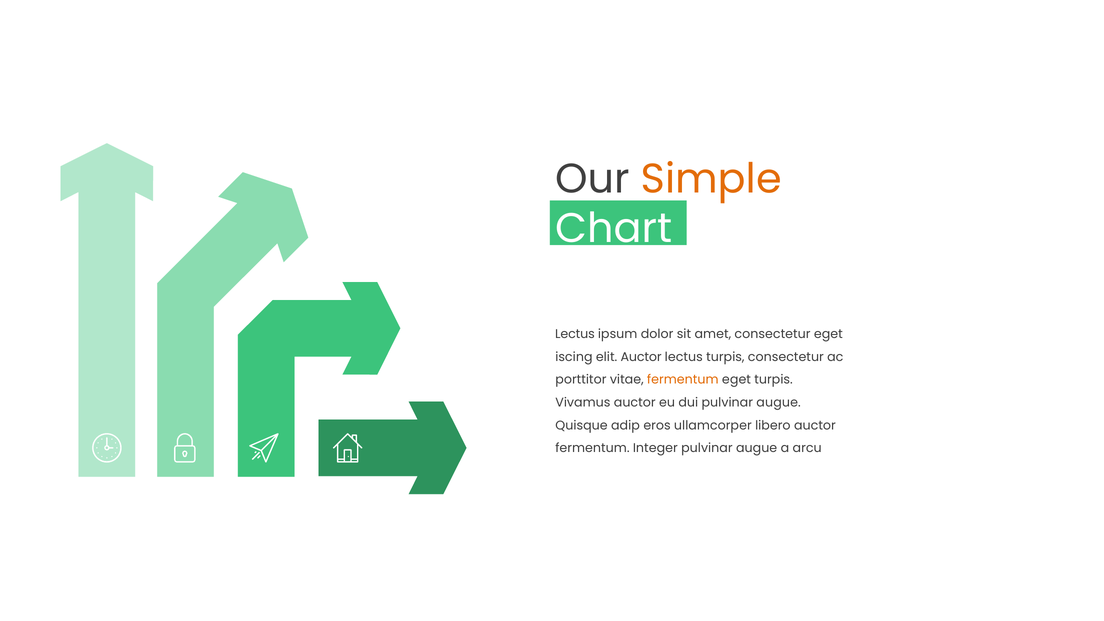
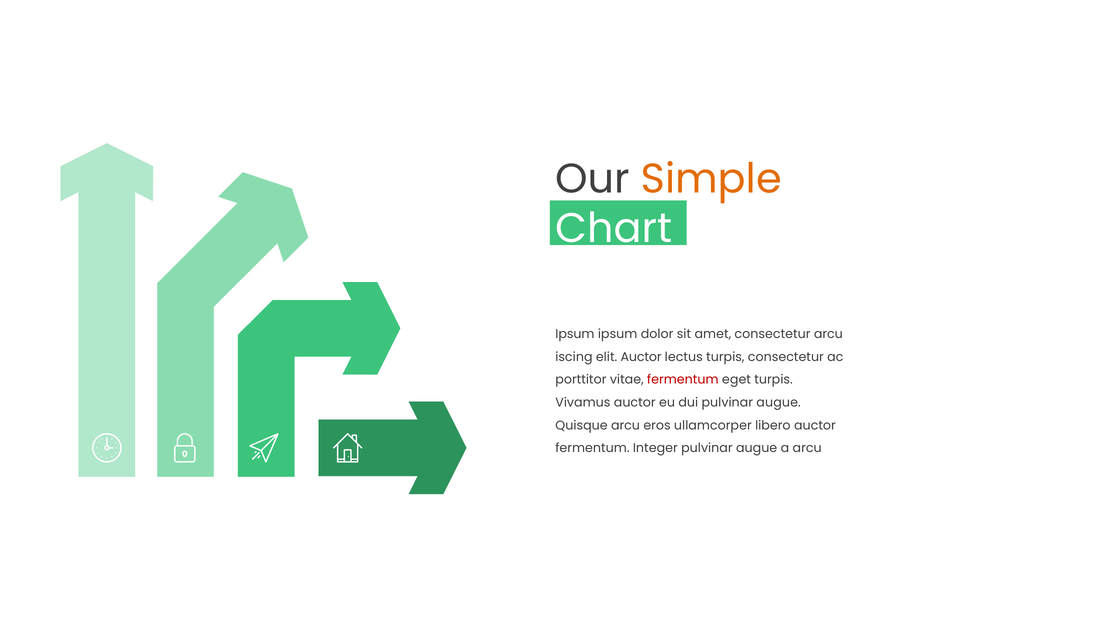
Lectus at (575, 334): Lectus -> Ipsum
consectetur eget: eget -> arcu
fermentum at (683, 380) colour: orange -> red
Quisque adip: adip -> arcu
